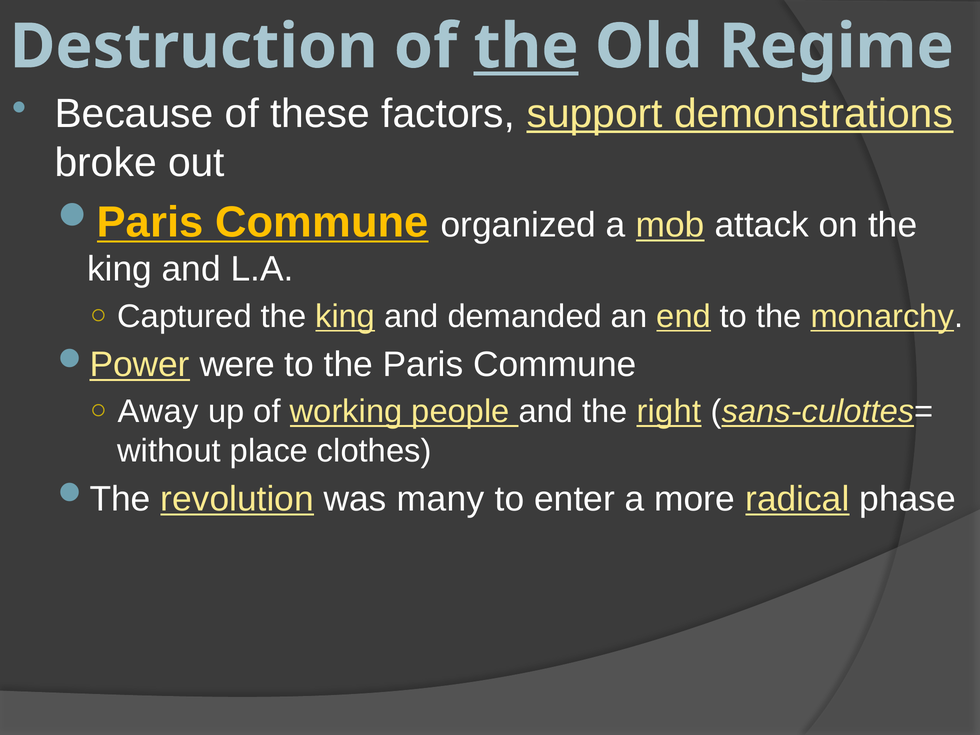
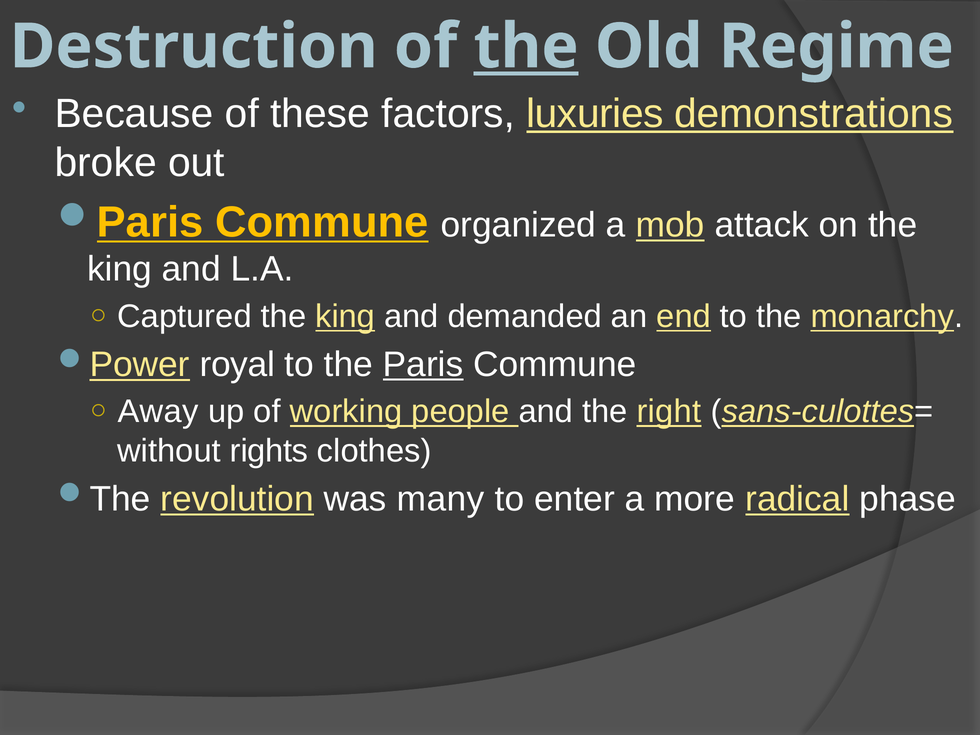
support: support -> luxuries
were: were -> royal
Paris underline: none -> present
place: place -> rights
